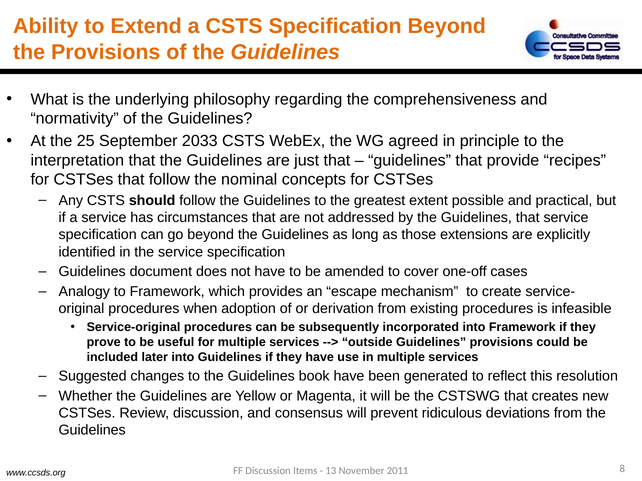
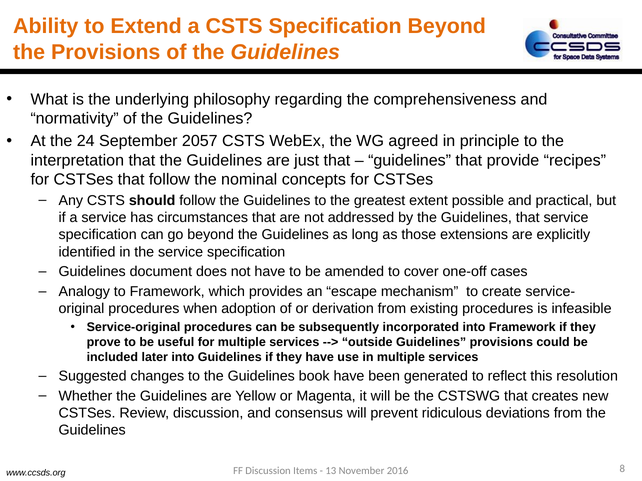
25: 25 -> 24
2033: 2033 -> 2057
2011: 2011 -> 2016
